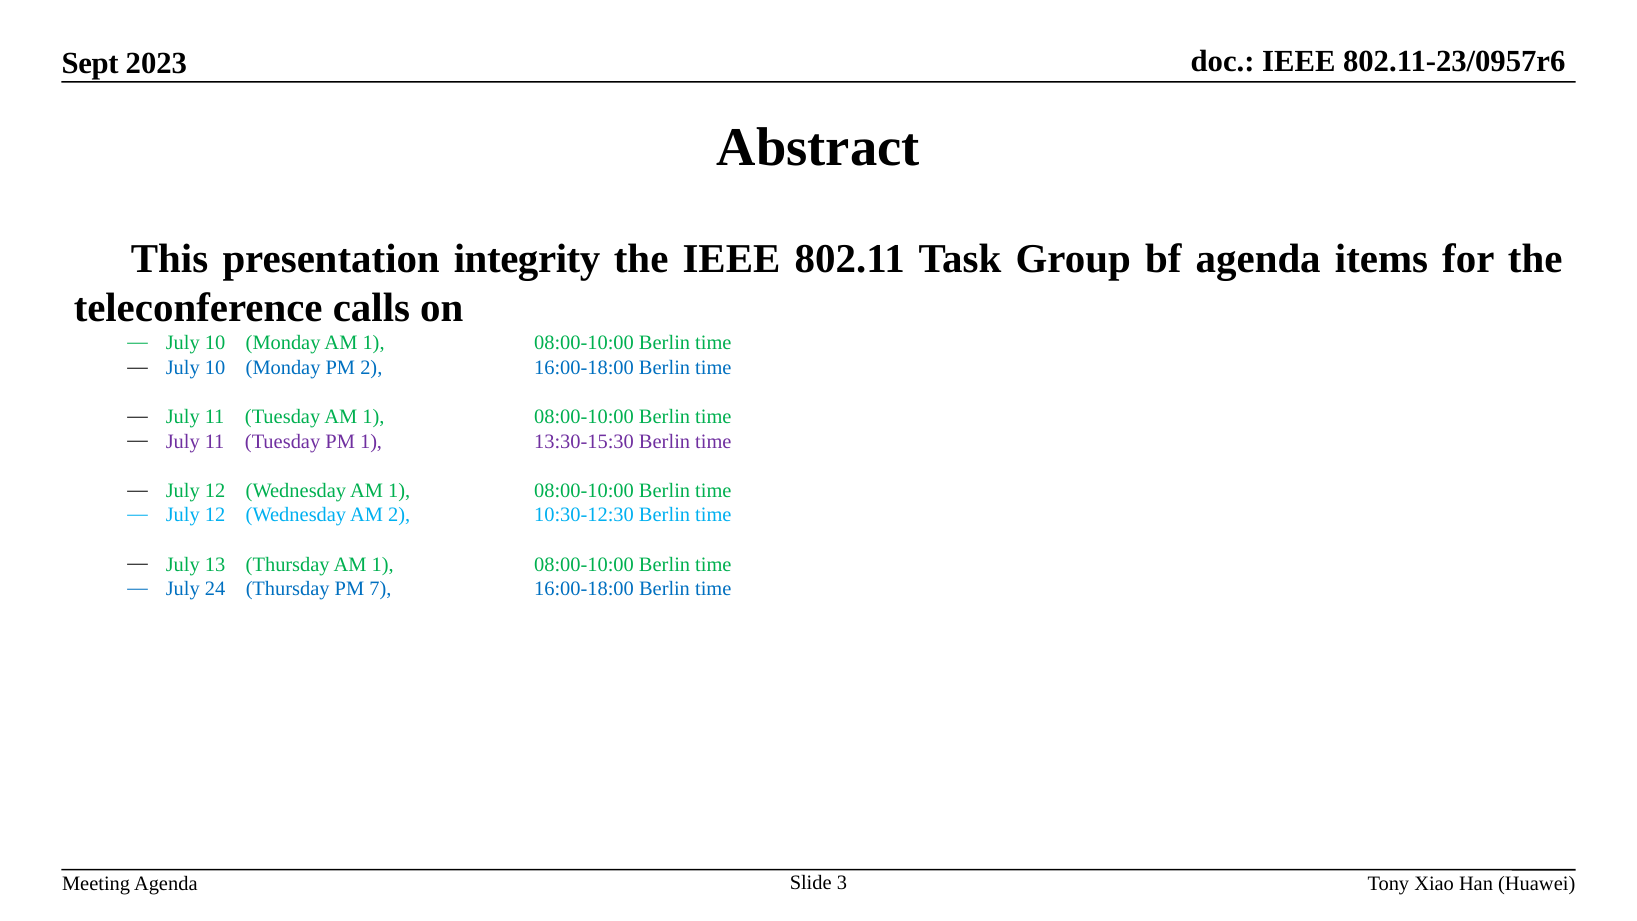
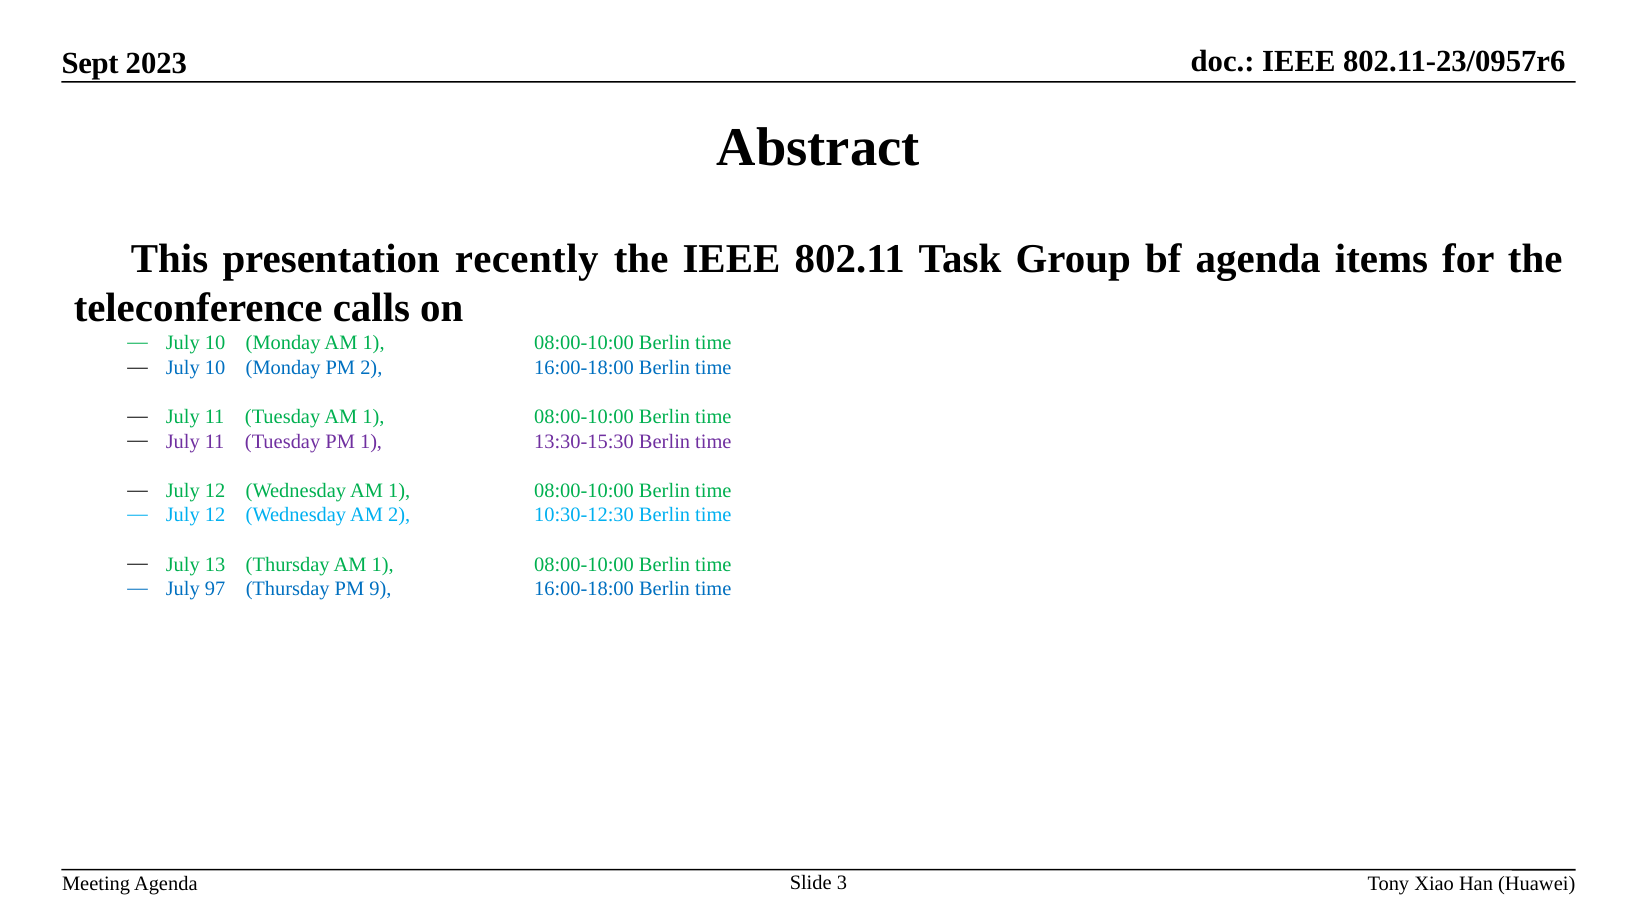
integrity: integrity -> recently
24: 24 -> 97
7: 7 -> 9
